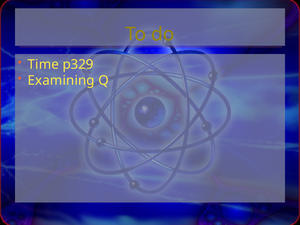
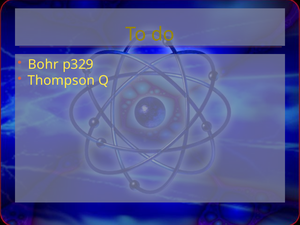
Time: Time -> Bohr
Examining: Examining -> Thompson
